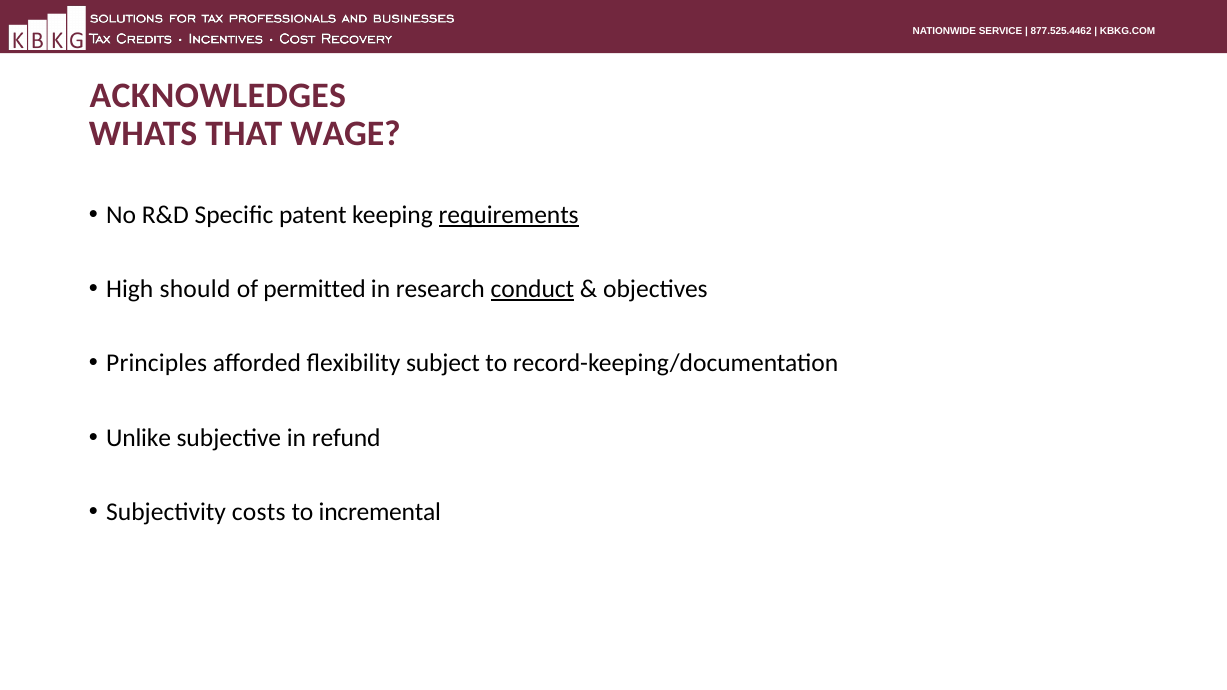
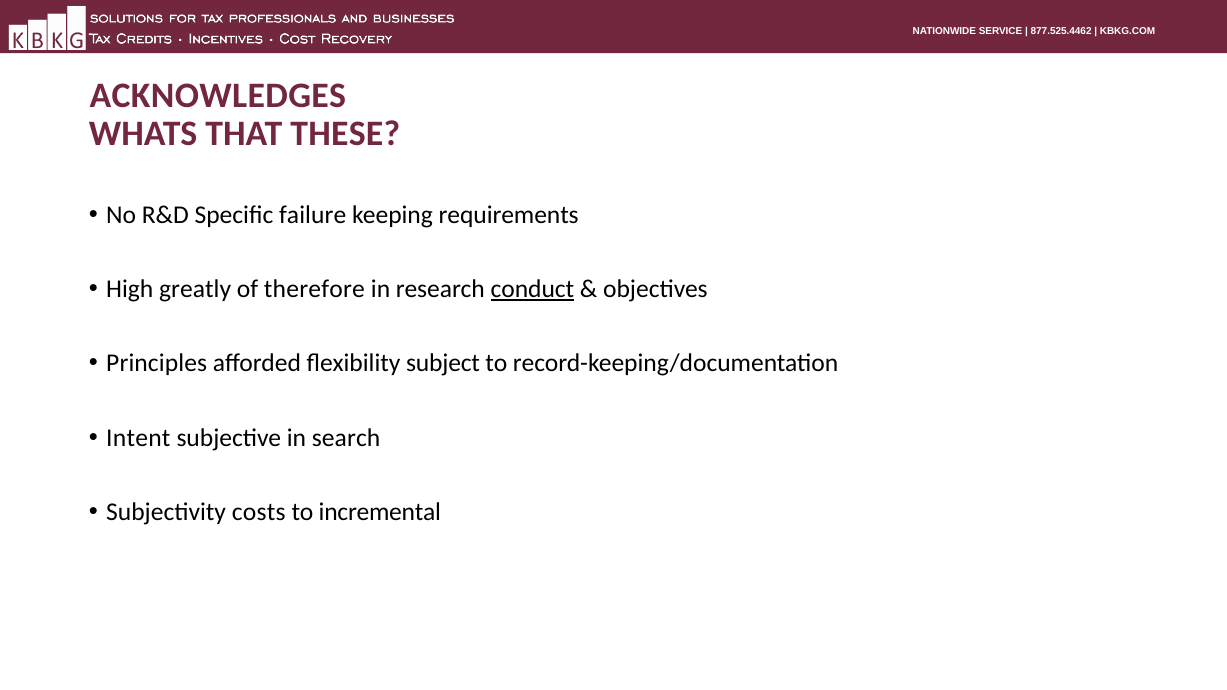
WAGE: WAGE -> THESE
patent: patent -> failure
requirements underline: present -> none
should: should -> greatly
permitted: permitted -> therefore
Unlike: Unlike -> Intent
refund: refund -> search
